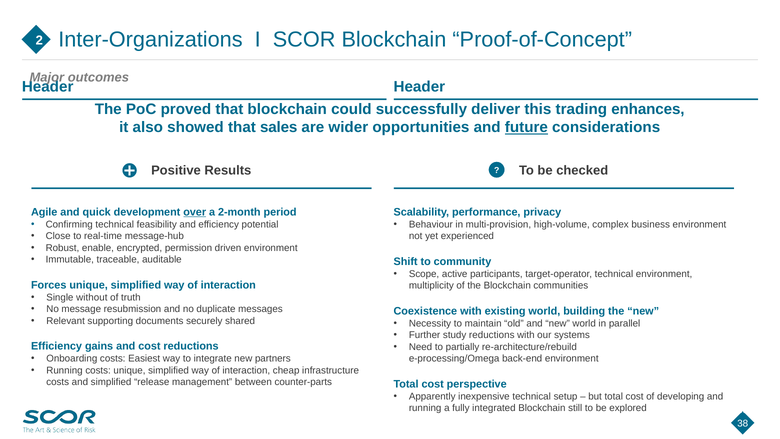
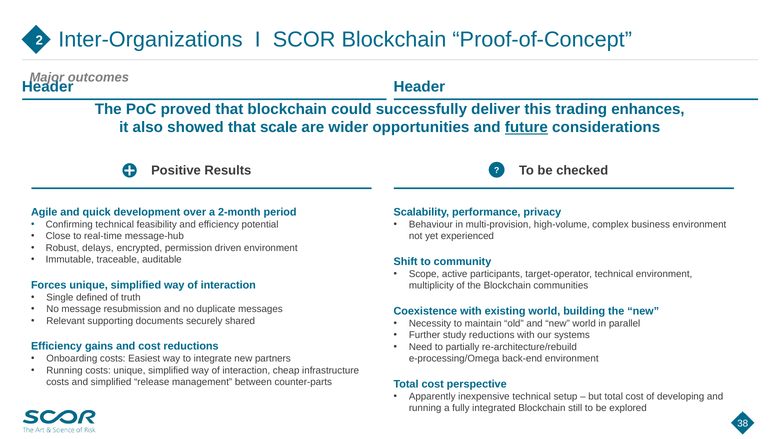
sales: sales -> scale
over underline: present -> none
enable: enable -> delays
without: without -> defined
